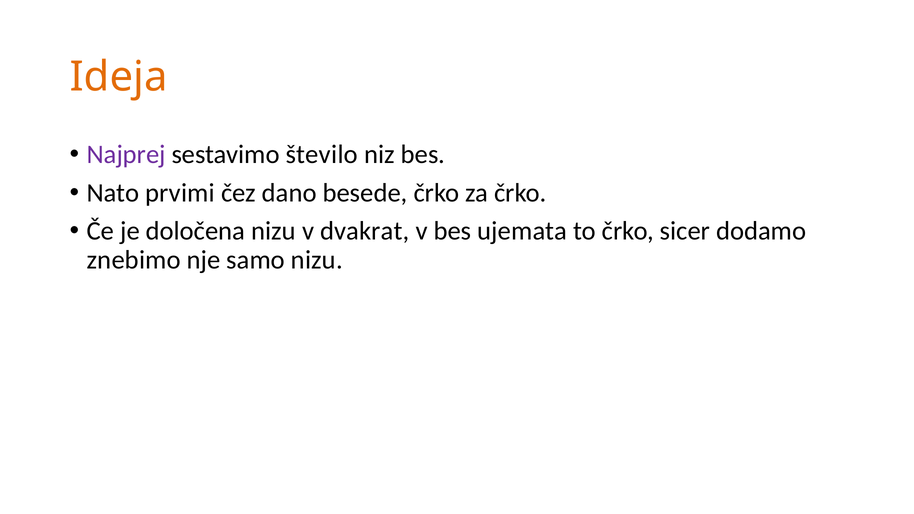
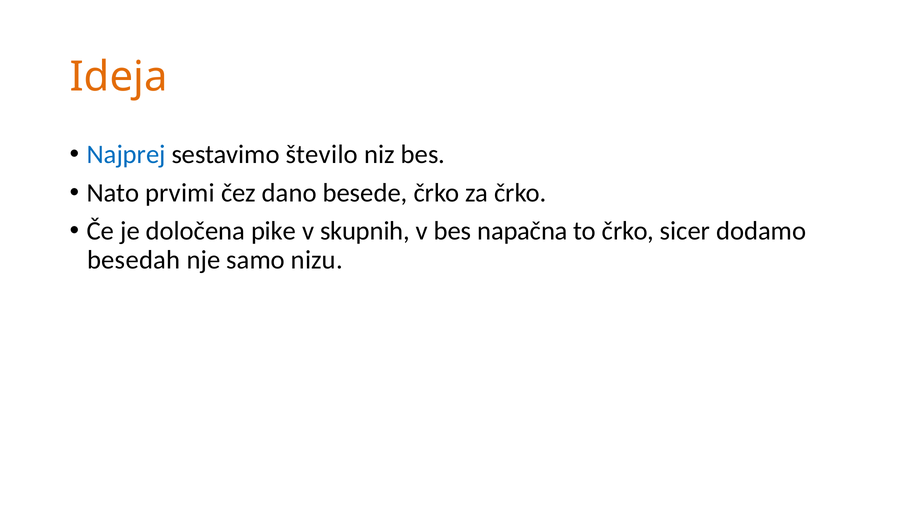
Najprej colour: purple -> blue
določena nizu: nizu -> pike
dvakrat: dvakrat -> skupnih
ujemata: ujemata -> napačna
znebimo: znebimo -> besedah
